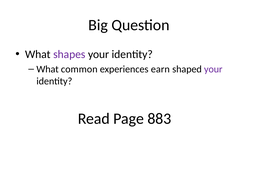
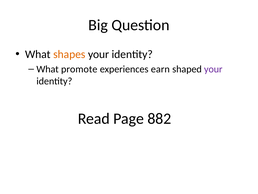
shapes colour: purple -> orange
common: common -> promote
883: 883 -> 882
